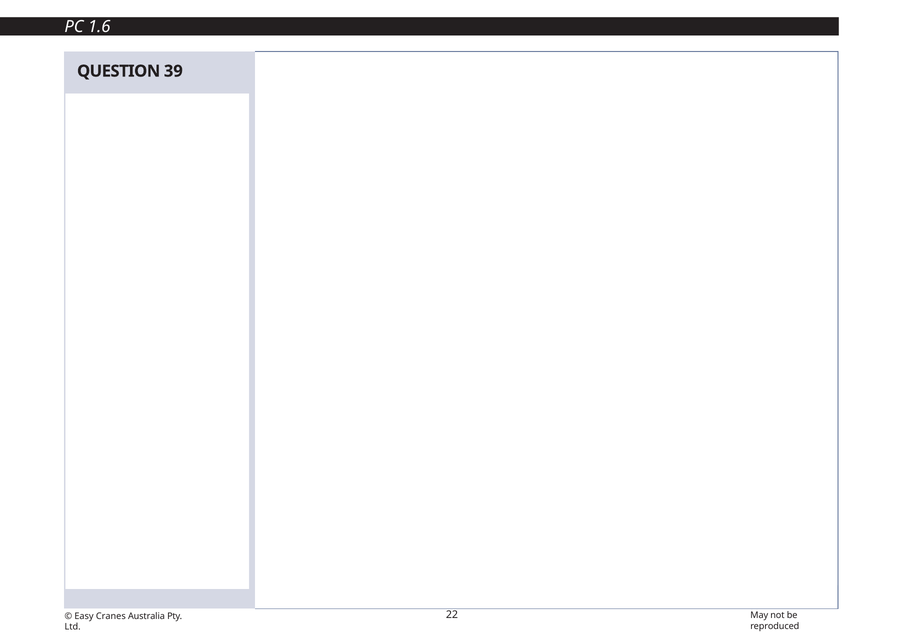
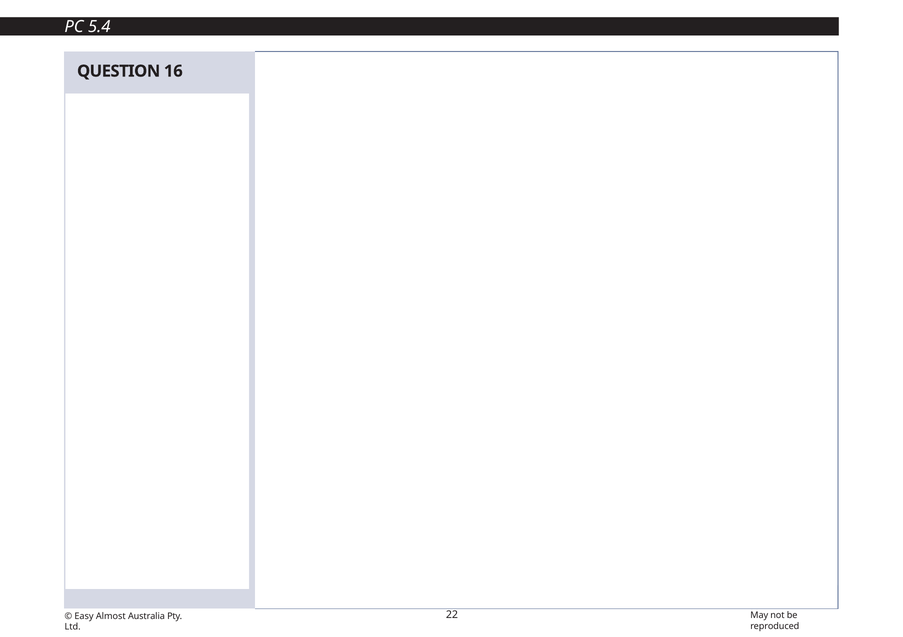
1.6: 1.6 -> 5.4
39: 39 -> 16
Cranes: Cranes -> Almost
